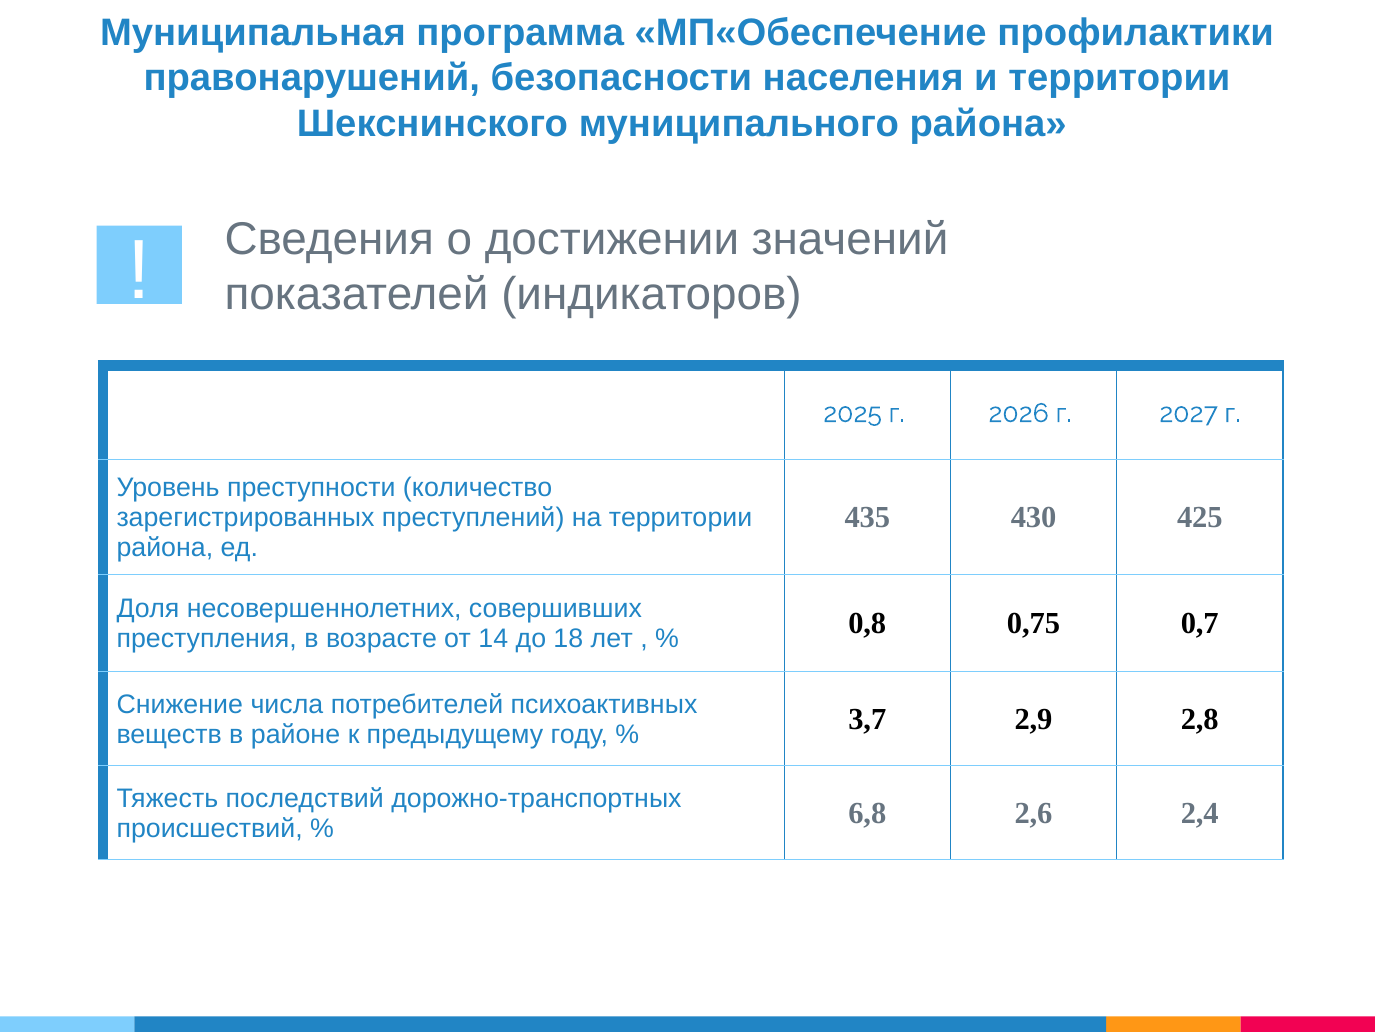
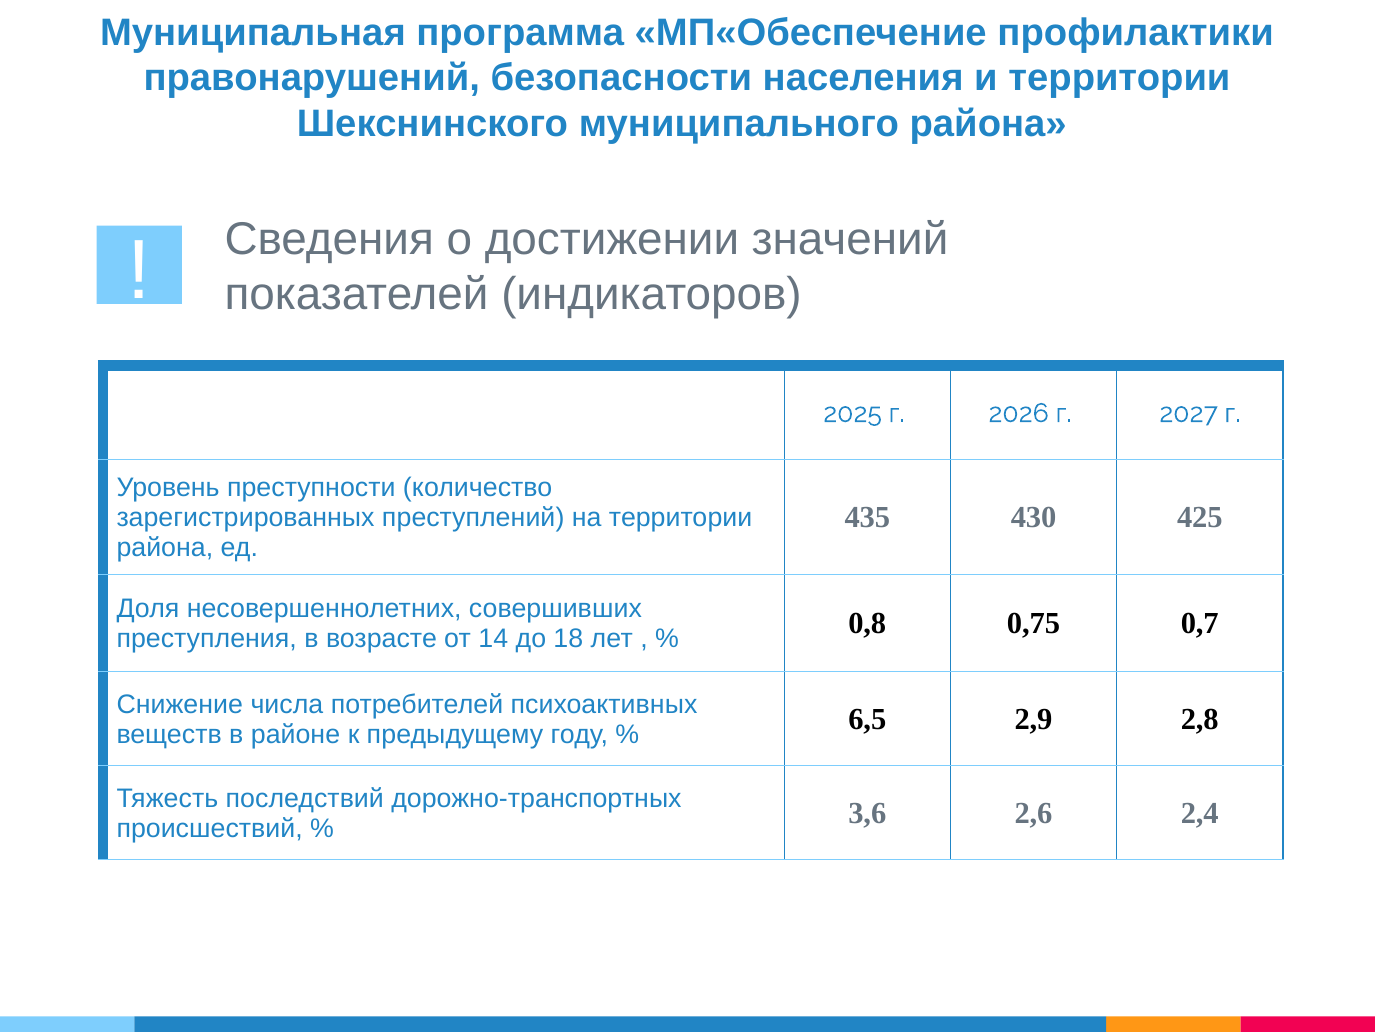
3,7: 3,7 -> 6,5
6,8: 6,8 -> 3,6
